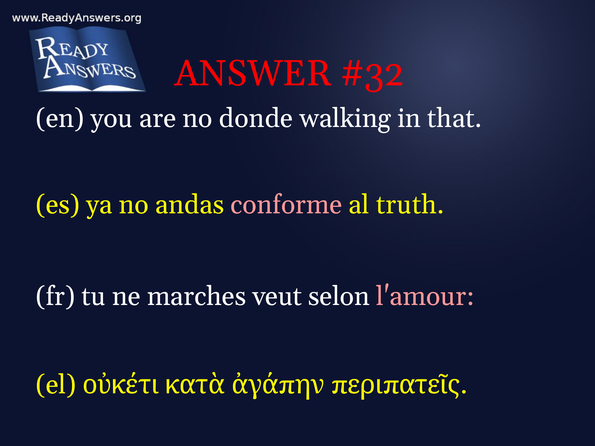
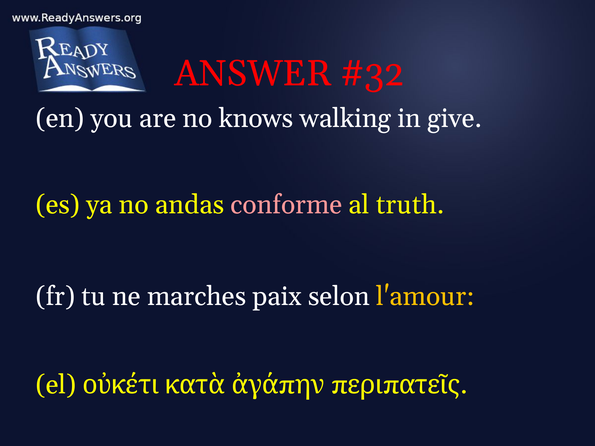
donde: donde -> knows
that: that -> give
veut: veut -> paix
l'amour colour: pink -> yellow
